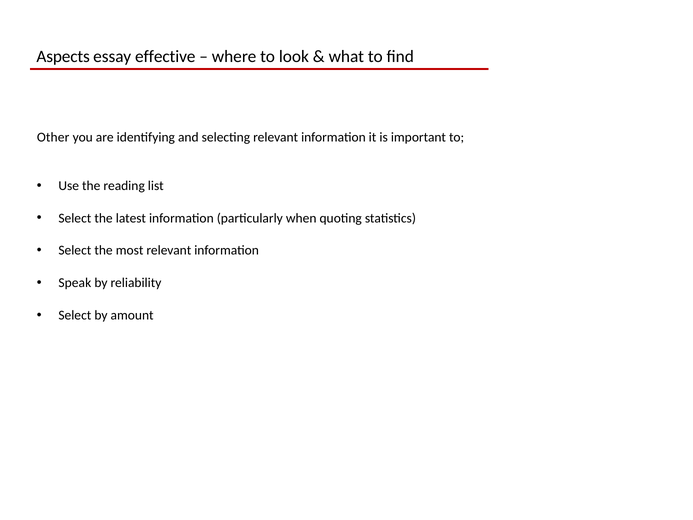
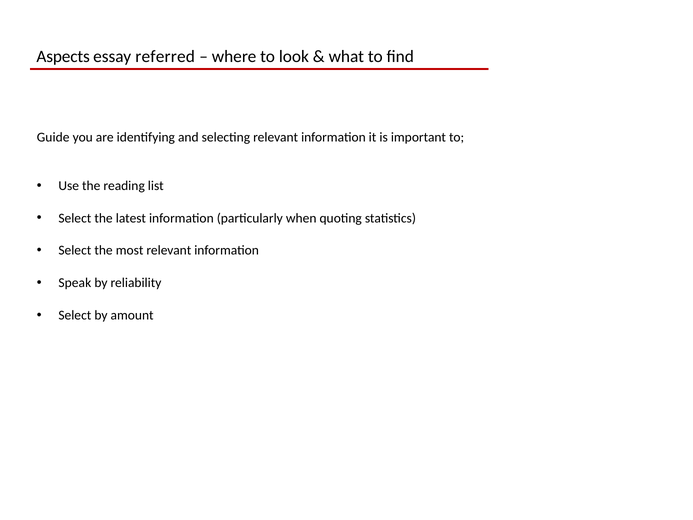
effective: effective -> referred
Other: Other -> Guide
